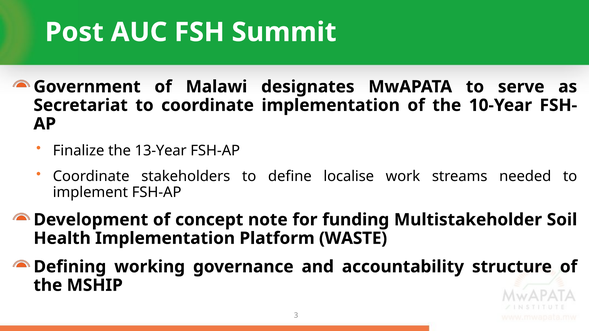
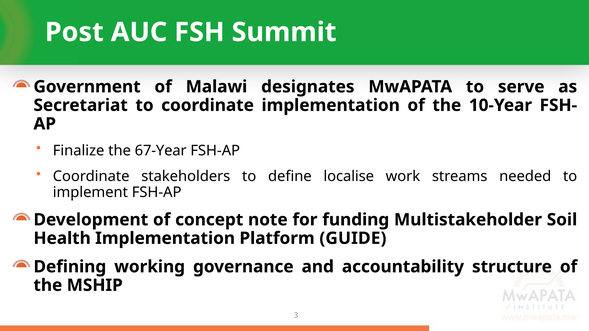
13-Year: 13-Year -> 67-Year
WASTE: WASTE -> GUIDE
